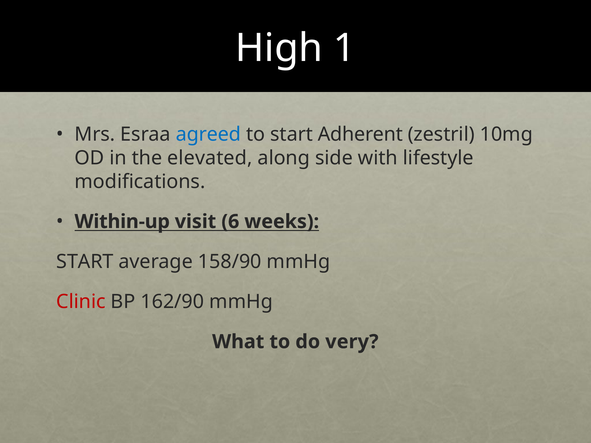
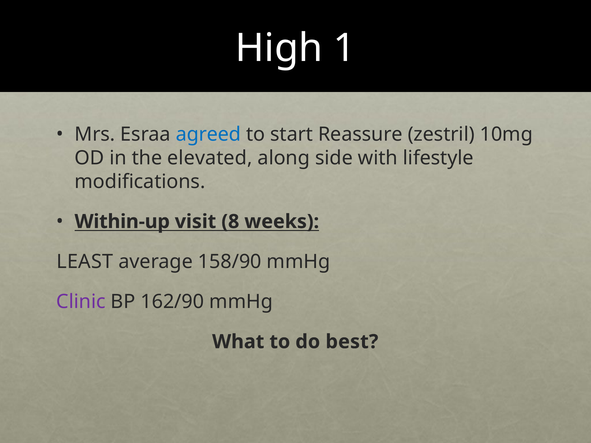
Adherent: Adherent -> Reassure
6: 6 -> 8
START at (85, 262): START -> LEAST
Clinic colour: red -> purple
very: very -> best
